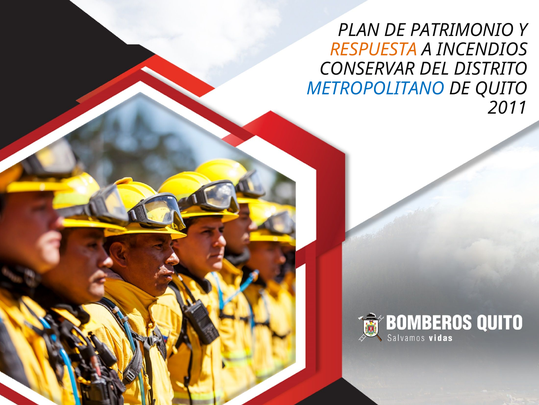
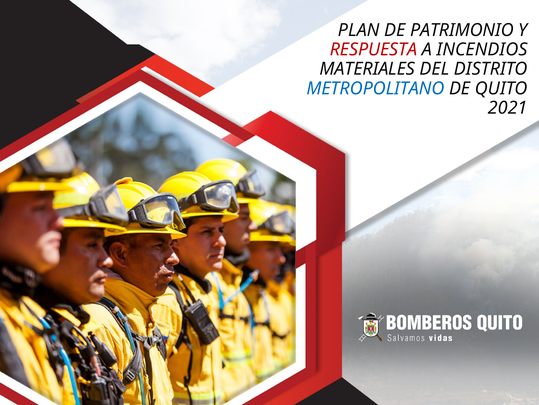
RESPUESTA colour: orange -> red
CONSERVAR: CONSERVAR -> MATERIALES
2011: 2011 -> 2021
